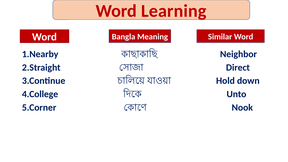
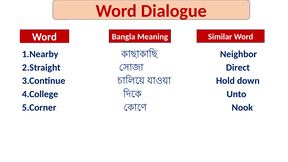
Learning: Learning -> Dialogue
